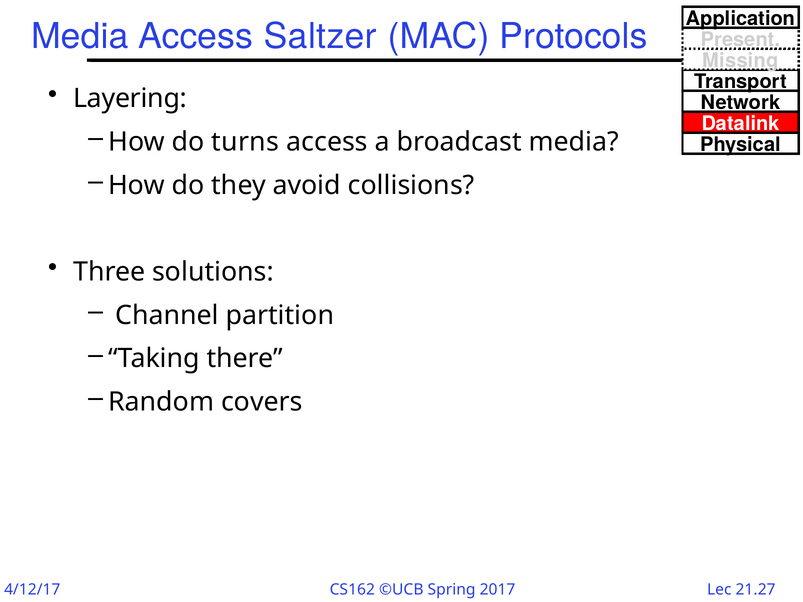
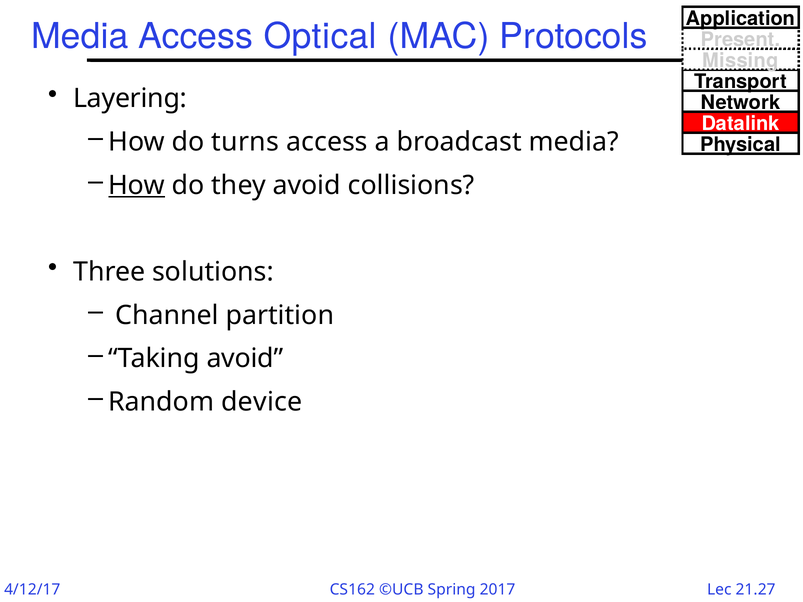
Saltzer: Saltzer -> Optical
How at (137, 185) underline: none -> present
Taking there: there -> avoid
covers: covers -> device
